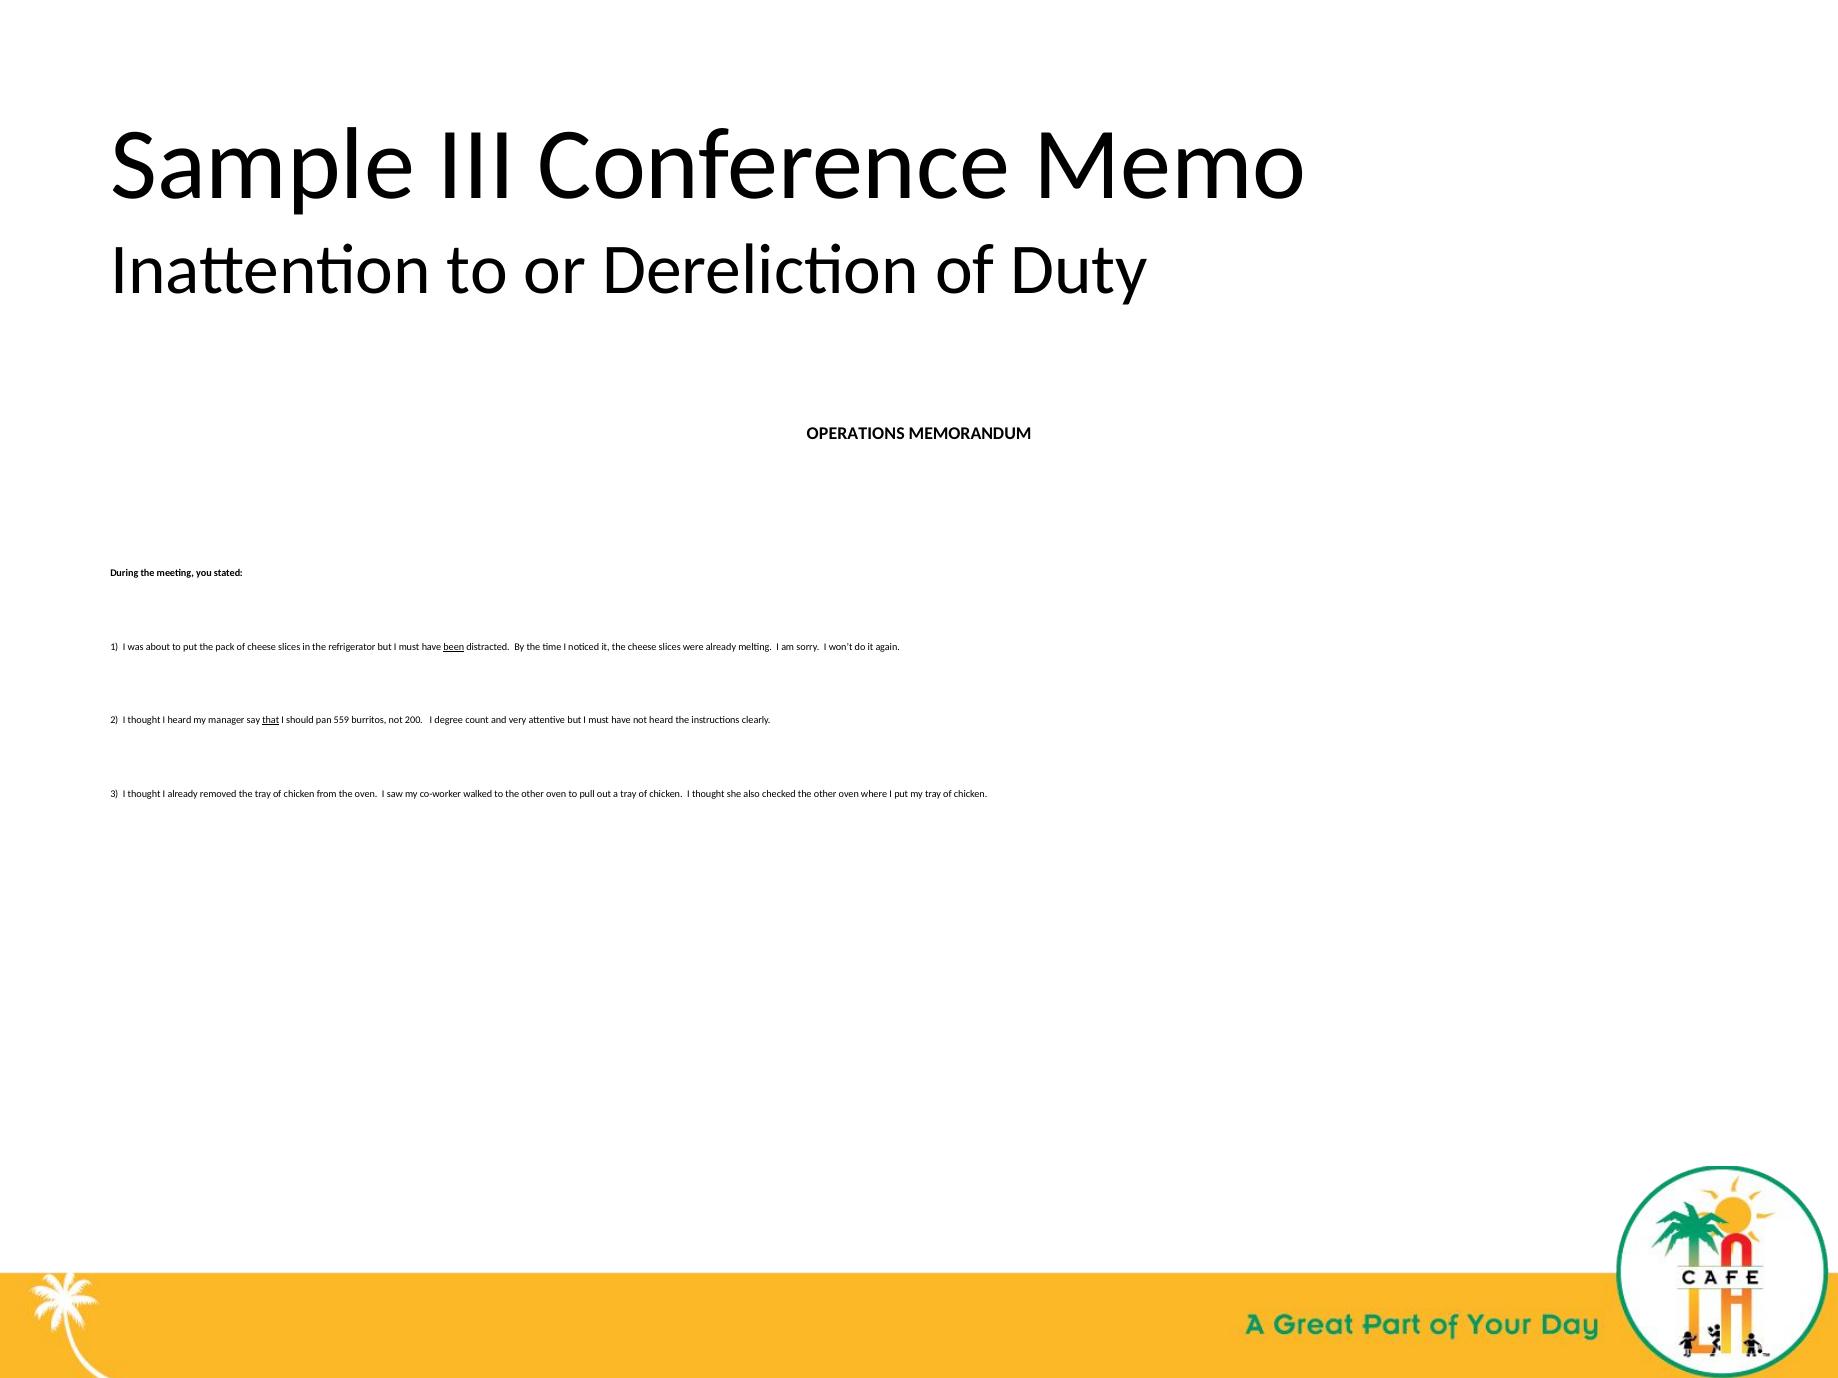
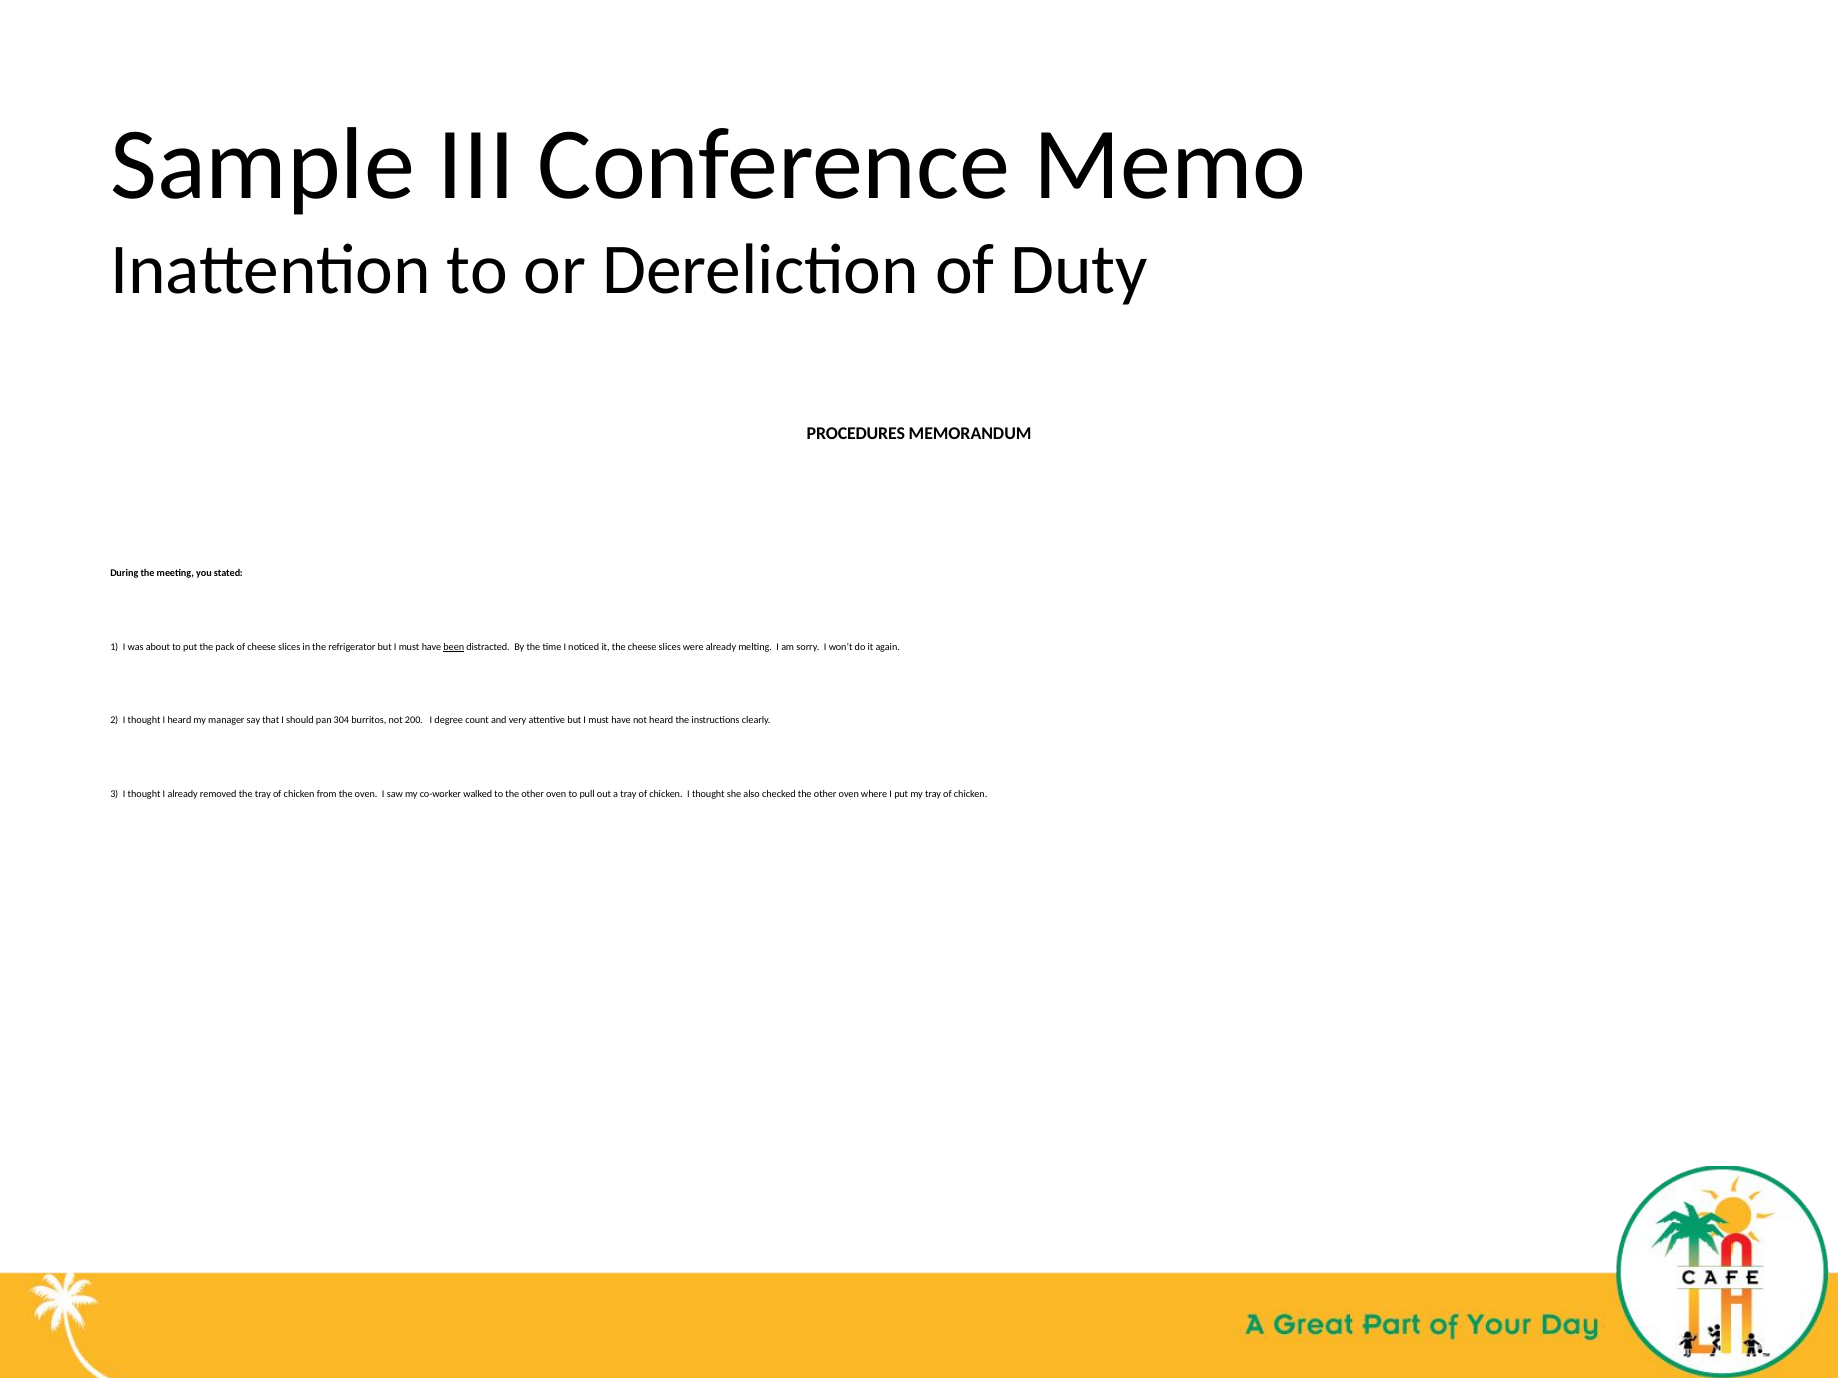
OPERATIONS: OPERATIONS -> PROCEDURES
that underline: present -> none
559: 559 -> 304
